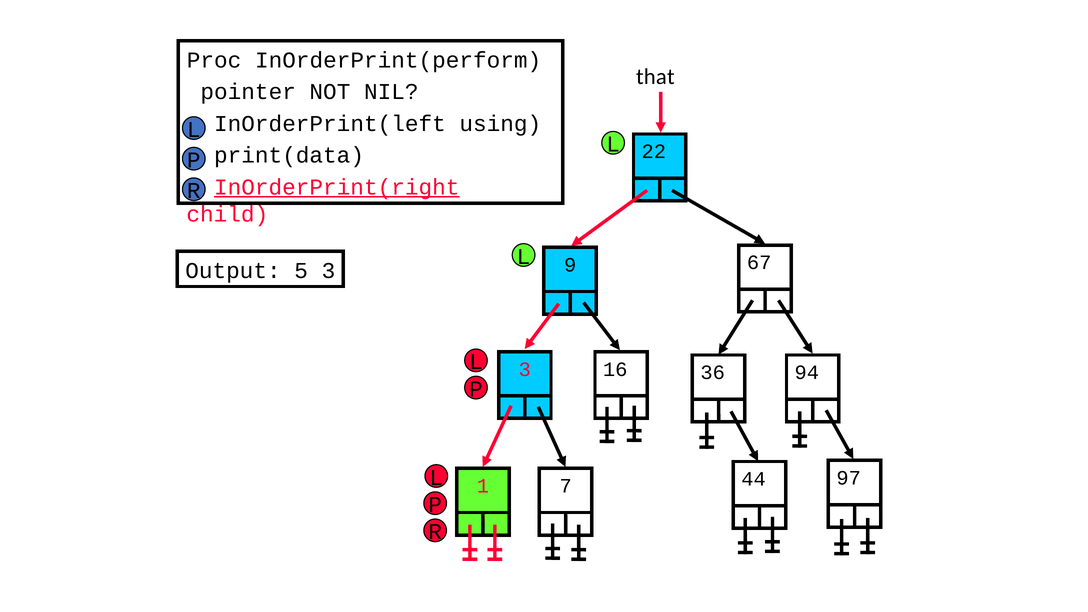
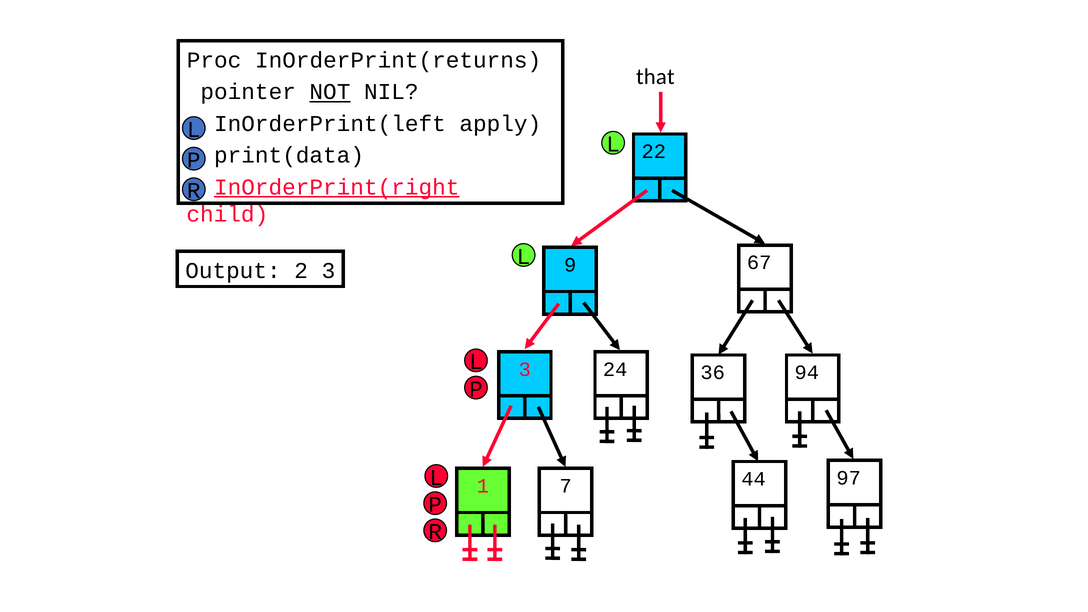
InOrderPrint(perform: InOrderPrint(perform -> InOrderPrint(returns
NOT underline: none -> present
using: using -> apply
5: 5 -> 2
16: 16 -> 24
